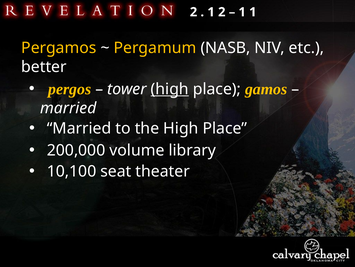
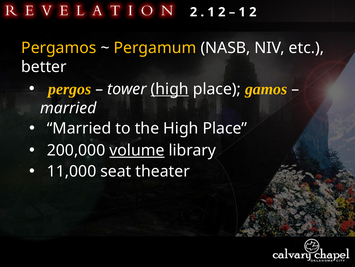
1 at (253, 12): 1 -> 2
volume underline: none -> present
10,100: 10,100 -> 11,000
